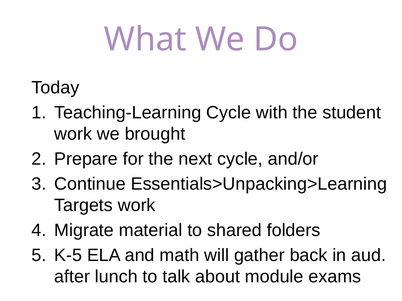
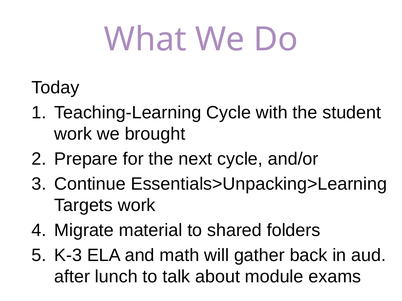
K-5: K-5 -> K-3
